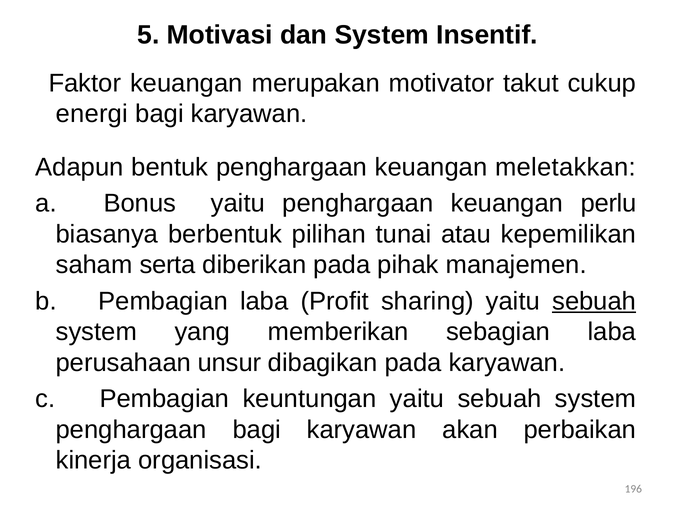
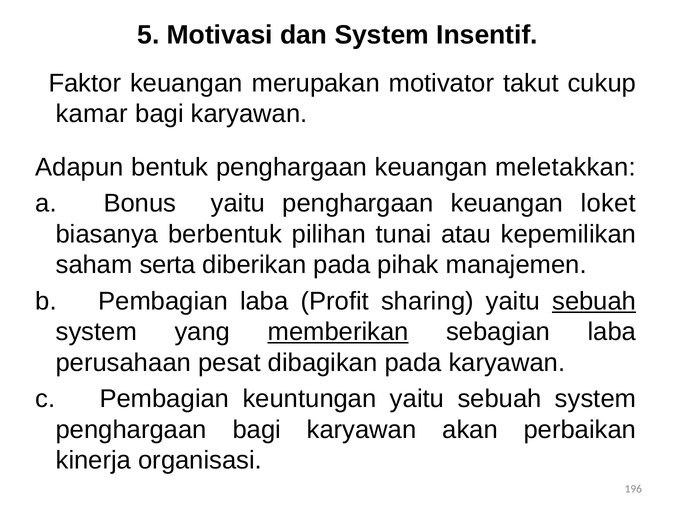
energi: energi -> kamar
perlu: perlu -> loket
memberikan underline: none -> present
unsur: unsur -> pesat
